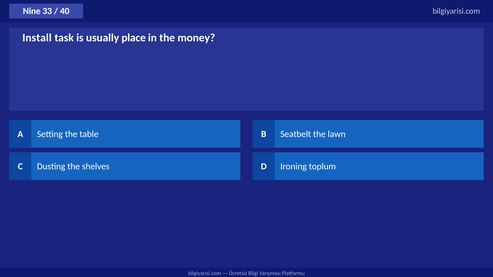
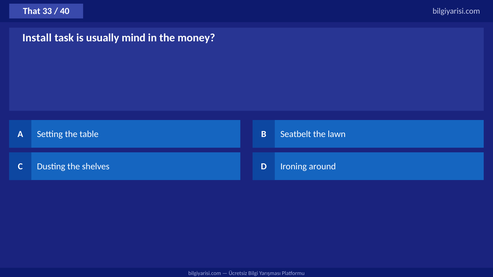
Nine: Nine -> That
place: place -> mind
toplum: toplum -> around
